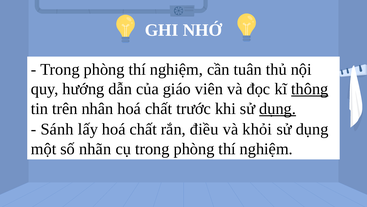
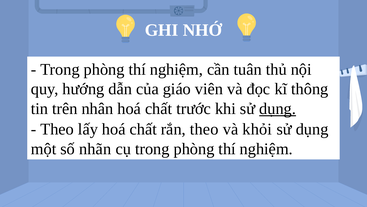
thông underline: present -> none
Sánh at (57, 129): Sánh -> Theo
rắn điều: điều -> theo
